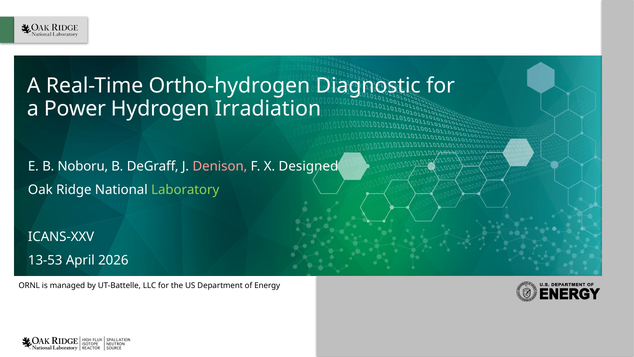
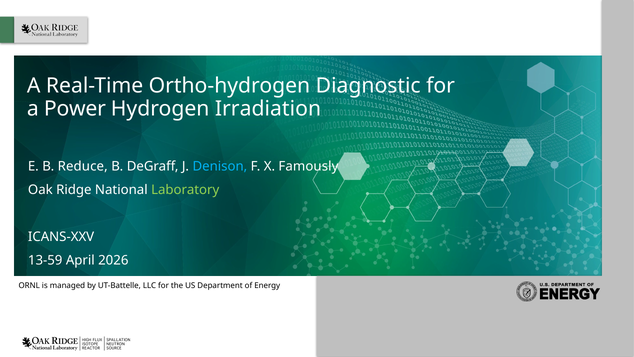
Noboru: Noboru -> Reduce
Denison colour: pink -> light blue
Designed: Designed -> Famously
13-53: 13-53 -> 13-59
